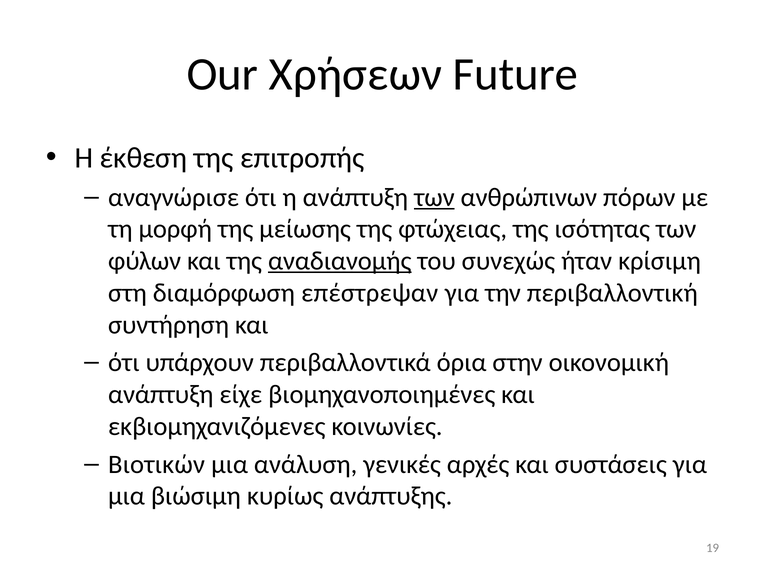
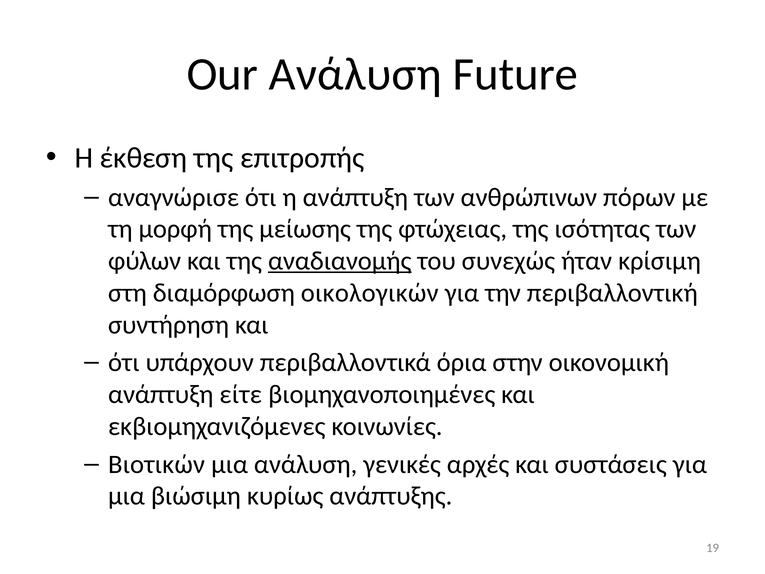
Our Χρήσεων: Χρήσεων -> Ανάλυση
των at (434, 197) underline: present -> none
επέστρεψαν: επέστρεψαν -> οικολογικών
είχε: είχε -> είτε
